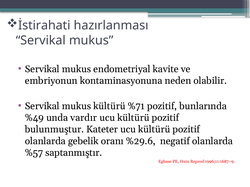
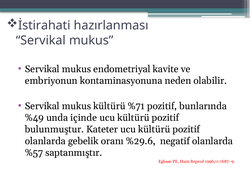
vardır: vardır -> içinde
